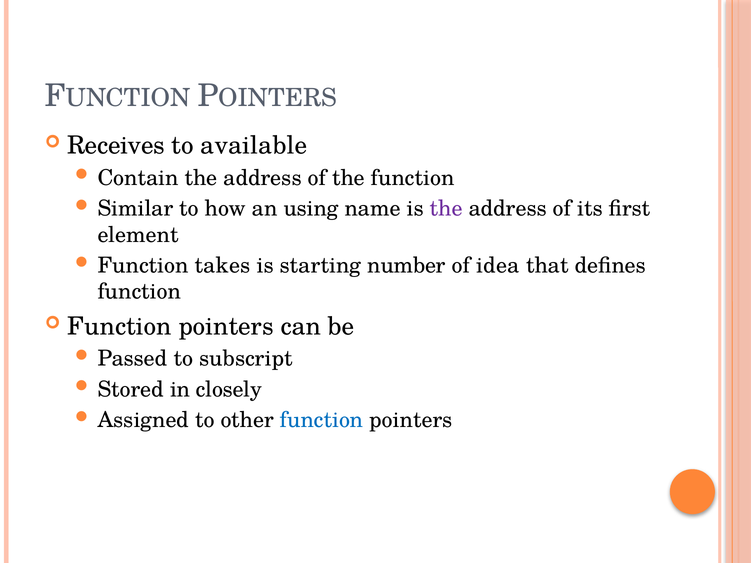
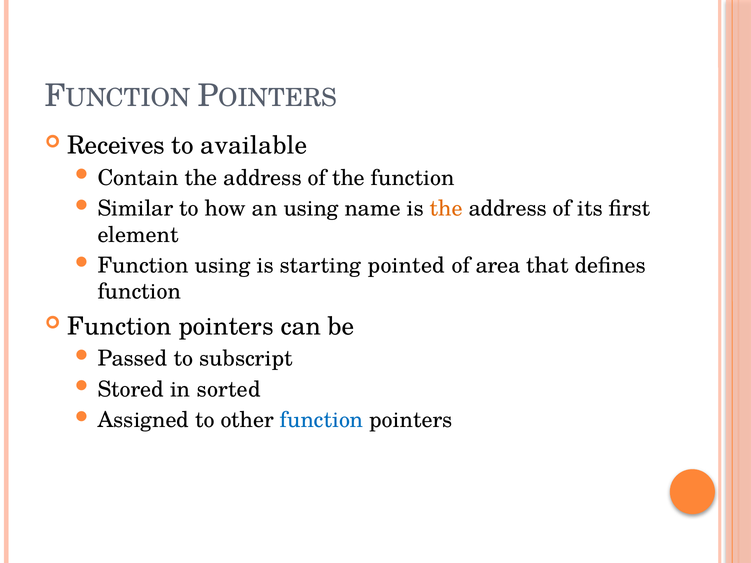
the at (446, 209) colour: purple -> orange
Function takes: takes -> using
number: number -> pointed
idea: idea -> area
closely: closely -> sorted
